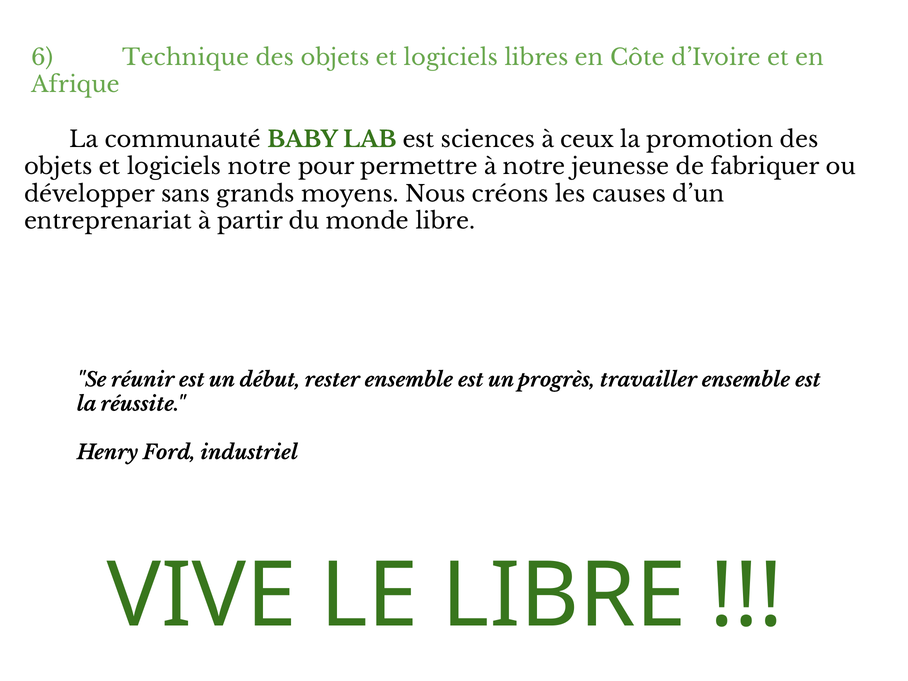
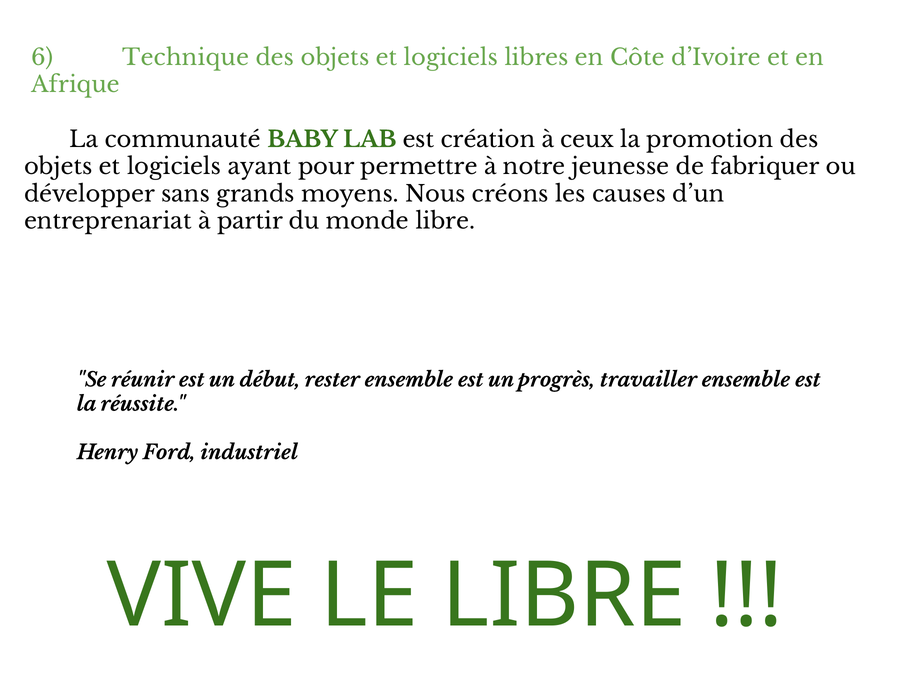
sciences: sciences -> création
logiciels notre: notre -> ayant
